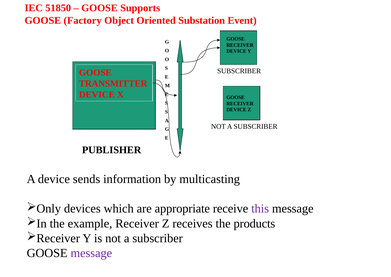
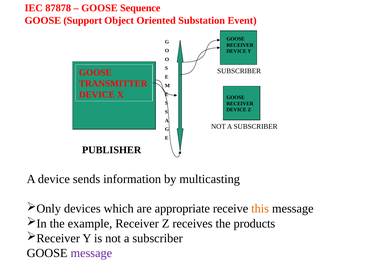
51850: 51850 -> 87878
Supports: Supports -> Sequence
Factory: Factory -> Support
this colour: purple -> orange
